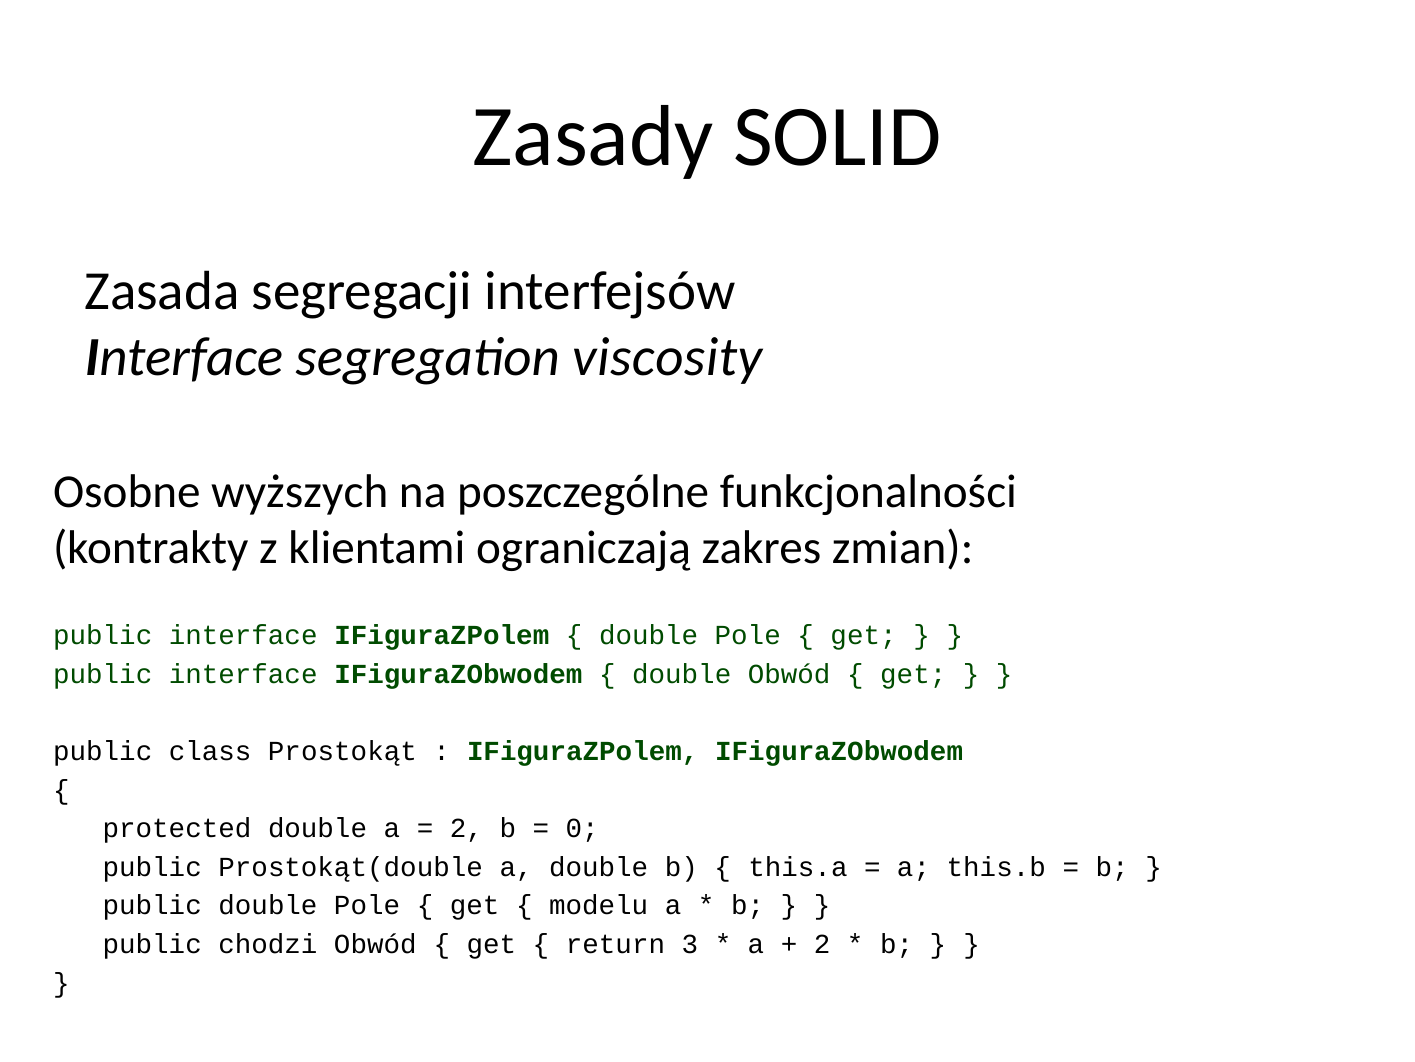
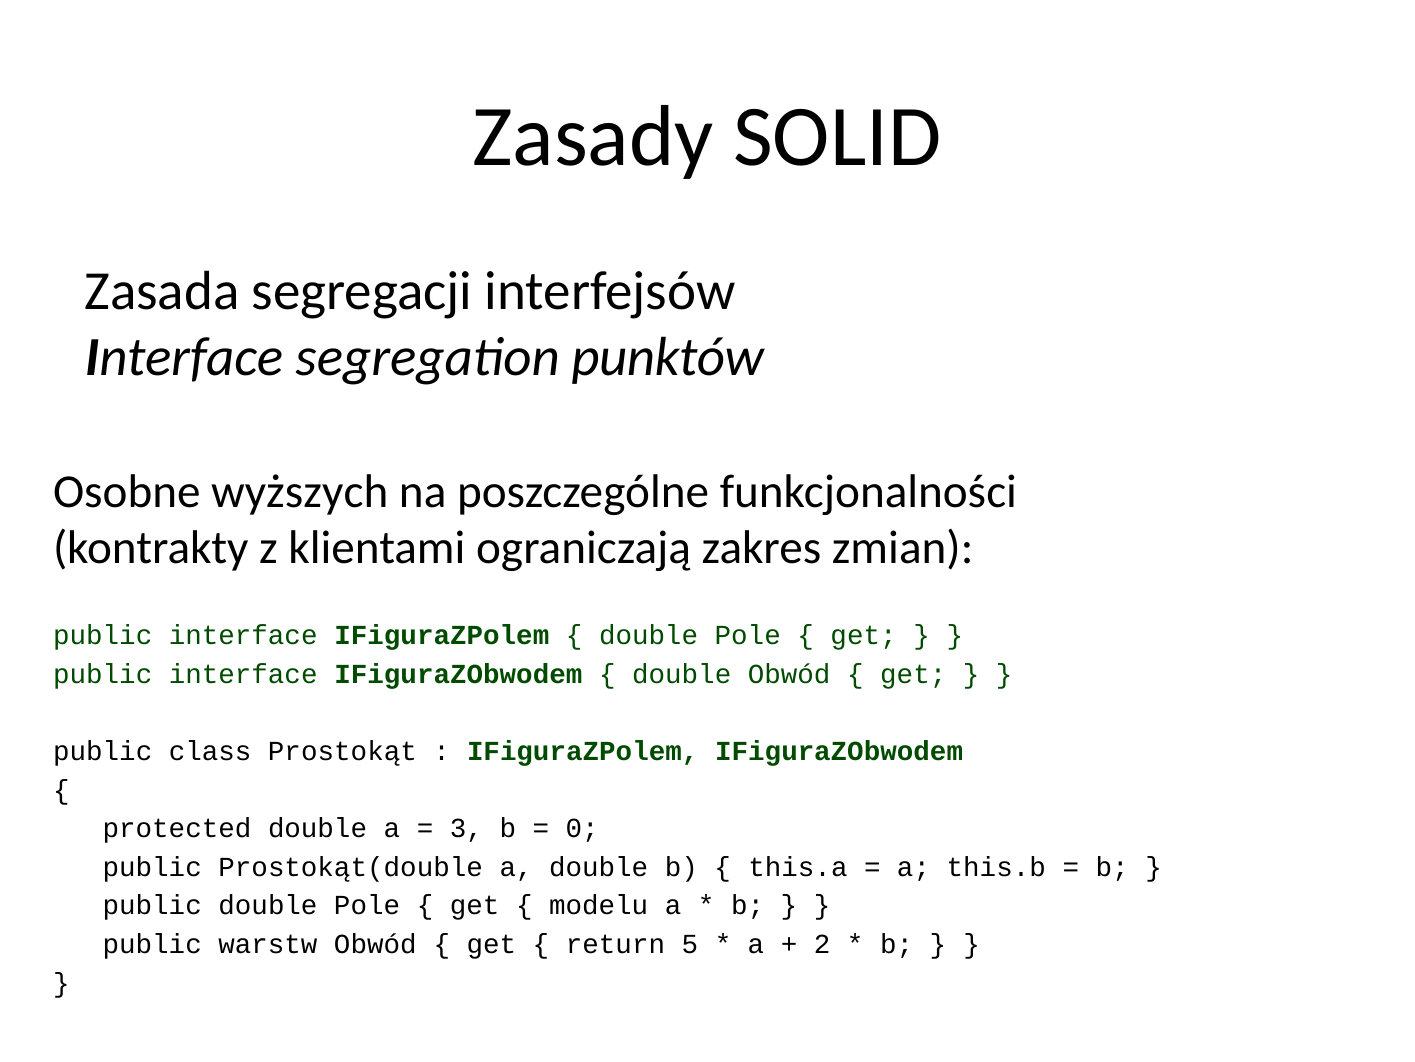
viscosity: viscosity -> punktów
2 at (466, 828): 2 -> 3
chodzi: chodzi -> warstw
3: 3 -> 5
